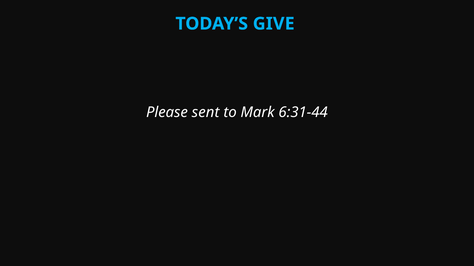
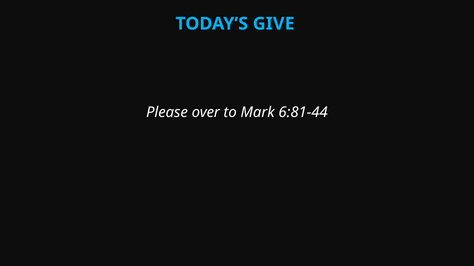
sent: sent -> over
6:31-44: 6:31-44 -> 6:81-44
